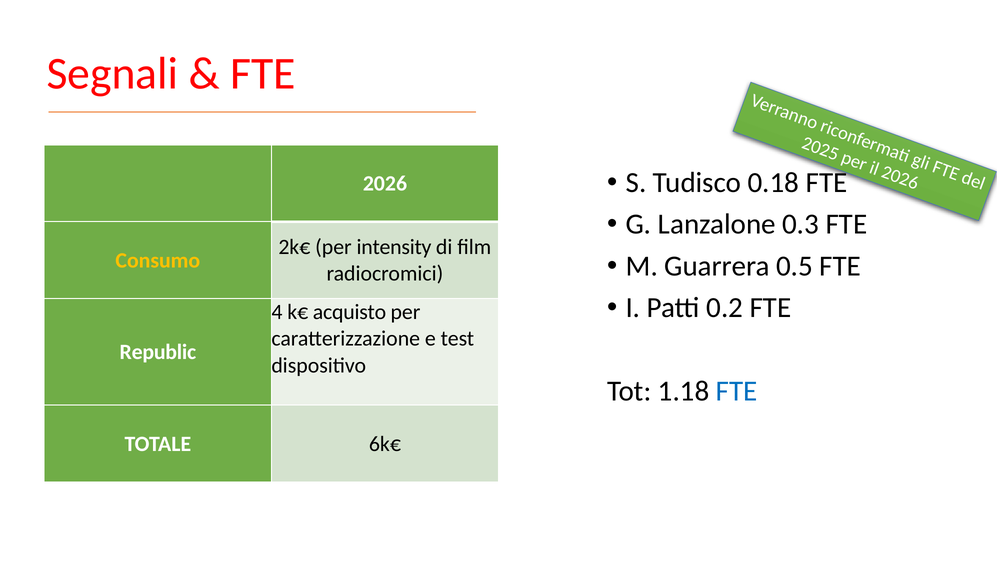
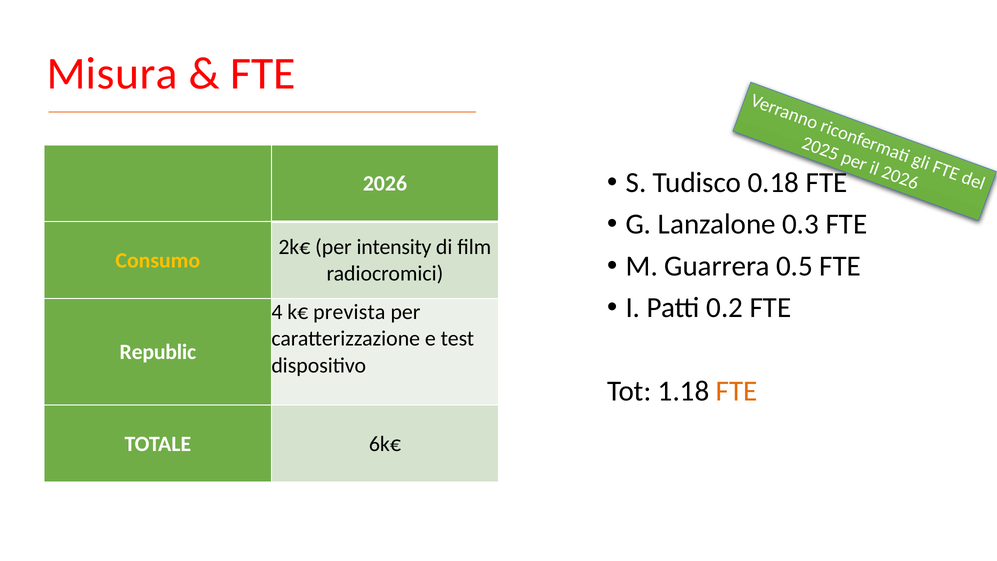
Segnali: Segnali -> Misura
acquisto: acquisto -> prevista
FTE at (737, 391) colour: blue -> orange
